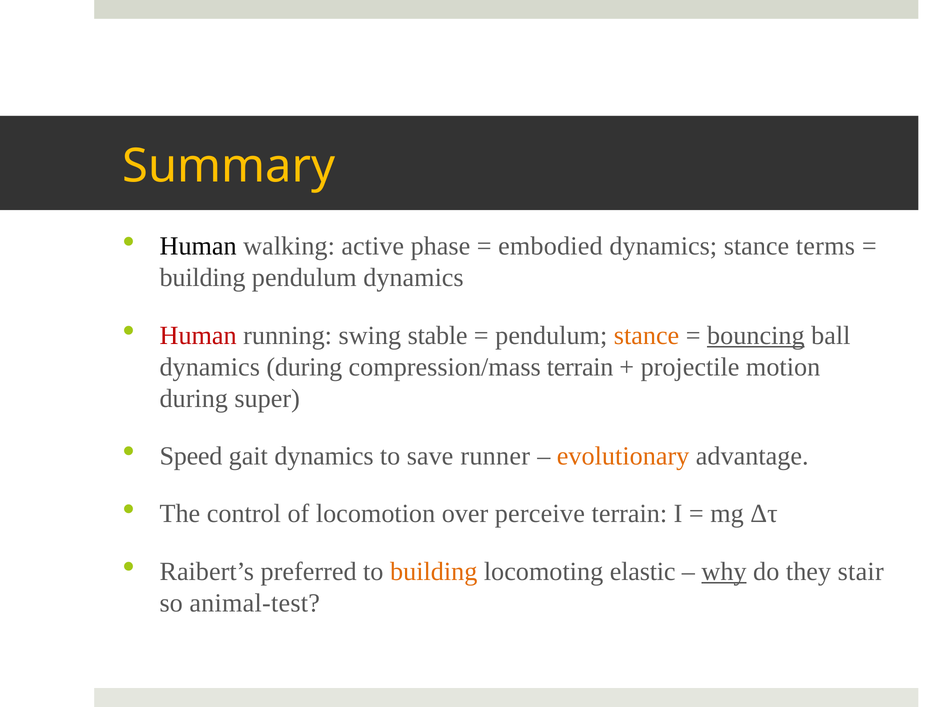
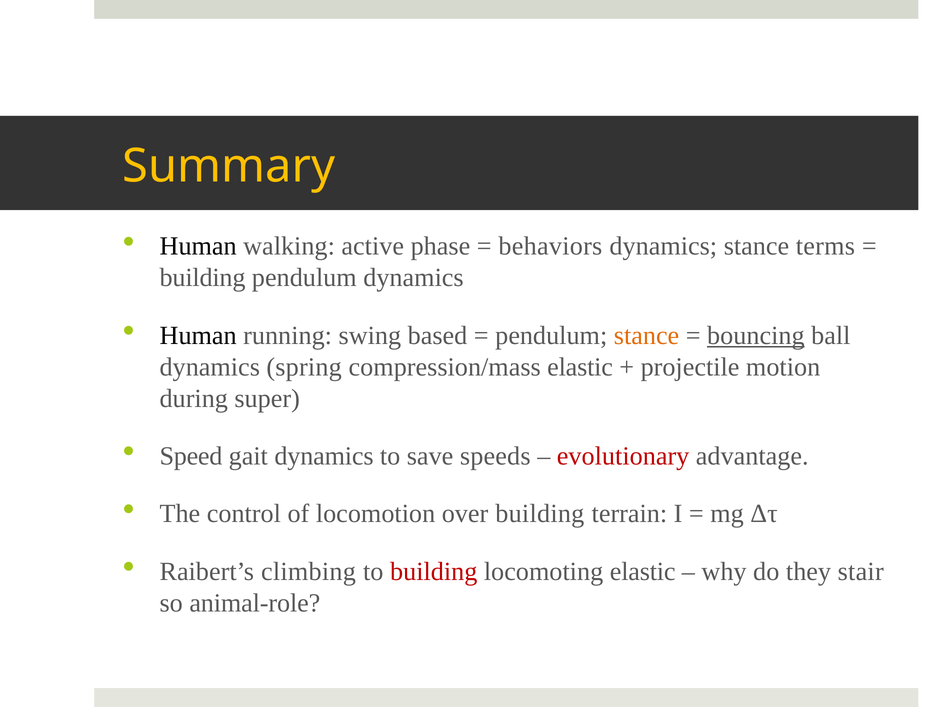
embodied: embodied -> behaviors
Human at (198, 335) colour: red -> black
stable: stable -> based
dynamics during: during -> spring
compression/mass terrain: terrain -> elastic
runner: runner -> speeds
evolutionary colour: orange -> red
over perceive: perceive -> building
preferred: preferred -> climbing
building at (434, 571) colour: orange -> red
why underline: present -> none
animal-test: animal-test -> animal-role
